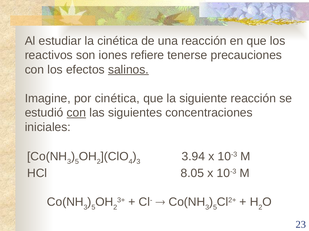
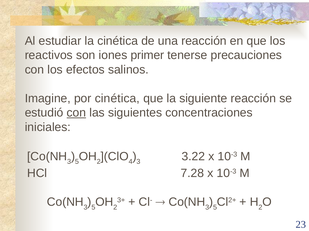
refiere: refiere -> primer
salinos underline: present -> none
3.94: 3.94 -> 3.22
8.05: 8.05 -> 7.28
